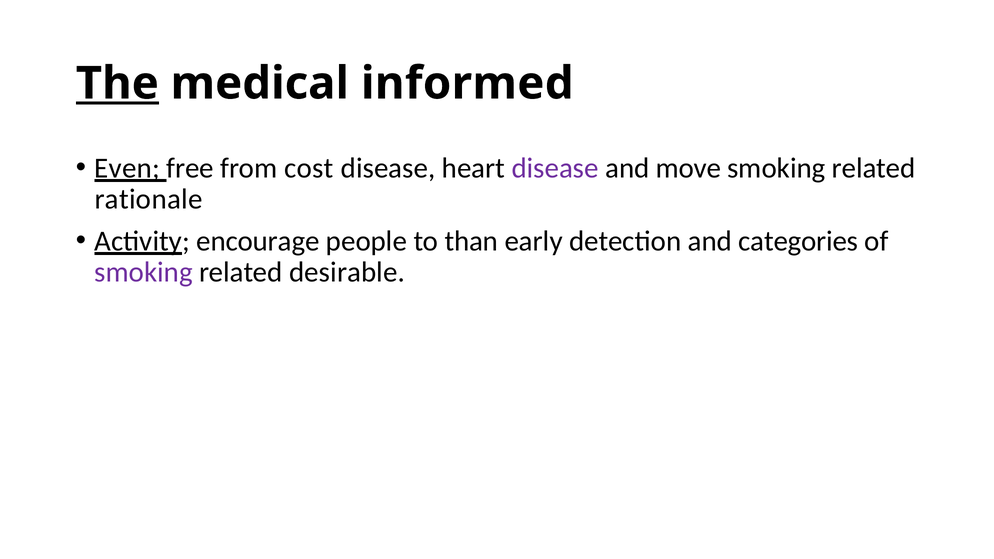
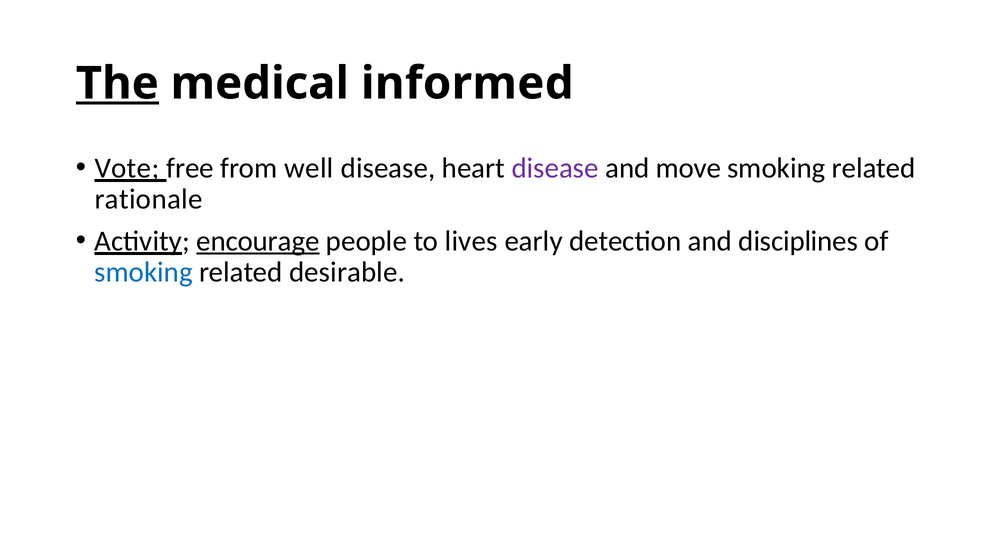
Even: Even -> Vote
cost: cost -> well
encourage underline: none -> present
than: than -> lives
categories: categories -> disciplines
smoking at (144, 272) colour: purple -> blue
